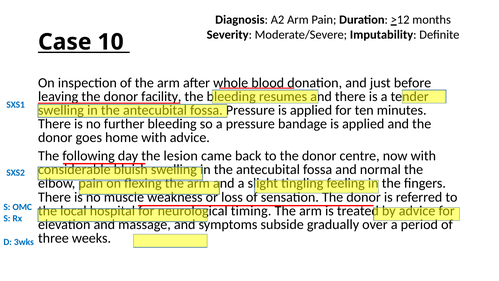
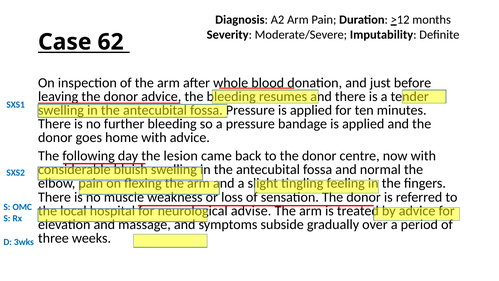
10: 10 -> 62
donor facility: facility -> advice
timing: timing -> advise
